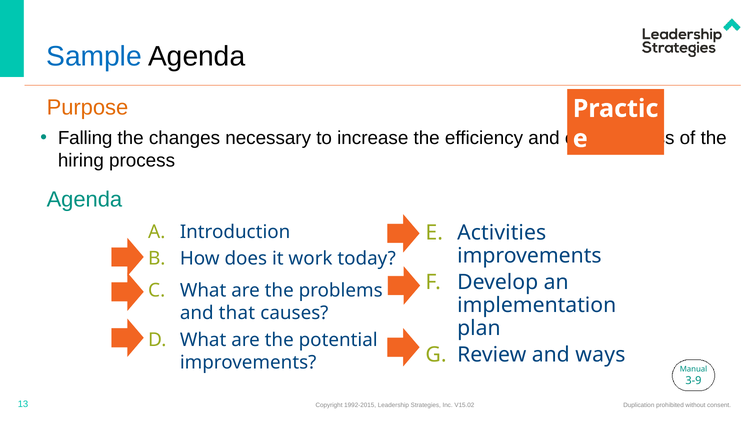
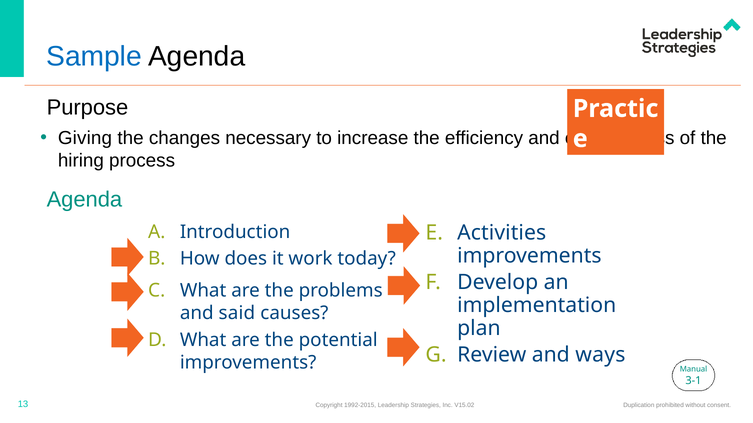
Purpose colour: orange -> black
Falling: Falling -> Giving
that: that -> said
3-9: 3-9 -> 3-1
